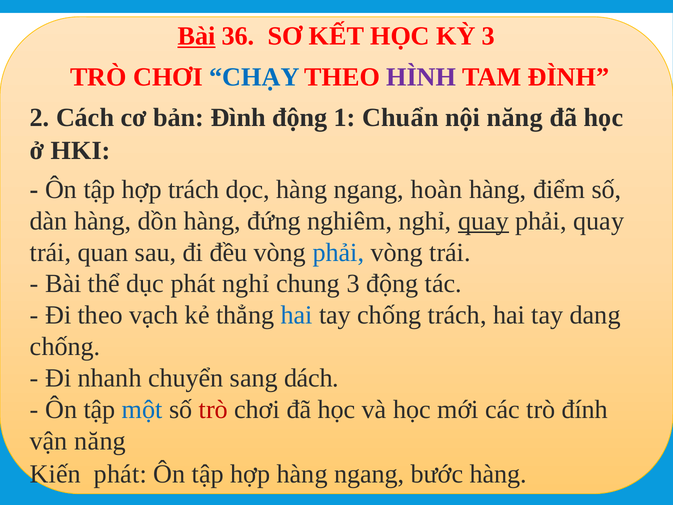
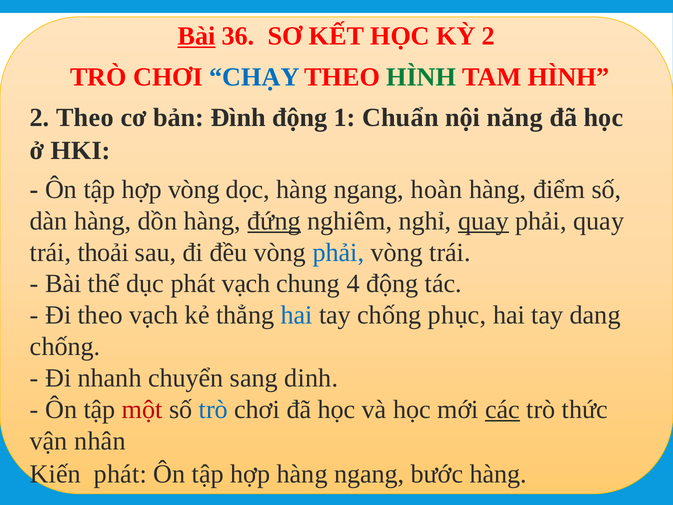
KỲ 3: 3 -> 2
HÌNH at (421, 77) colour: purple -> green
TAM ĐÌNH: ĐÌNH -> HÌNH
2 Cách: Cách -> Theo
hợp trách: trách -> vòng
đứng underline: none -> present
quan: quan -> thoải
phát nghỉ: nghỉ -> vạch
chung 3: 3 -> 4
chống trách: trách -> phục
dách: dách -> dinh
một colour: blue -> red
trò at (213, 409) colour: red -> blue
các underline: none -> present
đính: đính -> thức
vận năng: năng -> nhân
